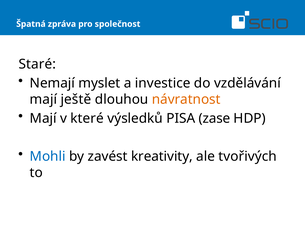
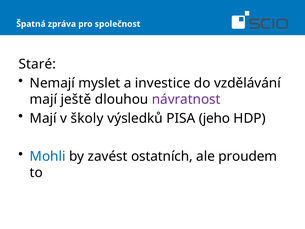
návratnost colour: orange -> purple
které: které -> školy
zase: zase -> jeho
kreativity: kreativity -> ostatních
tvořivých: tvořivých -> proudem
